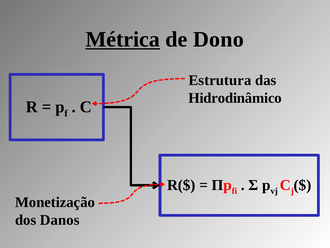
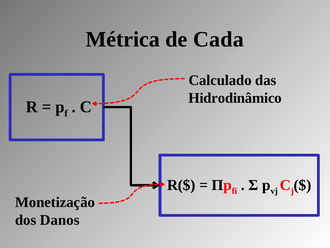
Métrica underline: present -> none
Dono: Dono -> Cada
Estrutura: Estrutura -> Calculado
